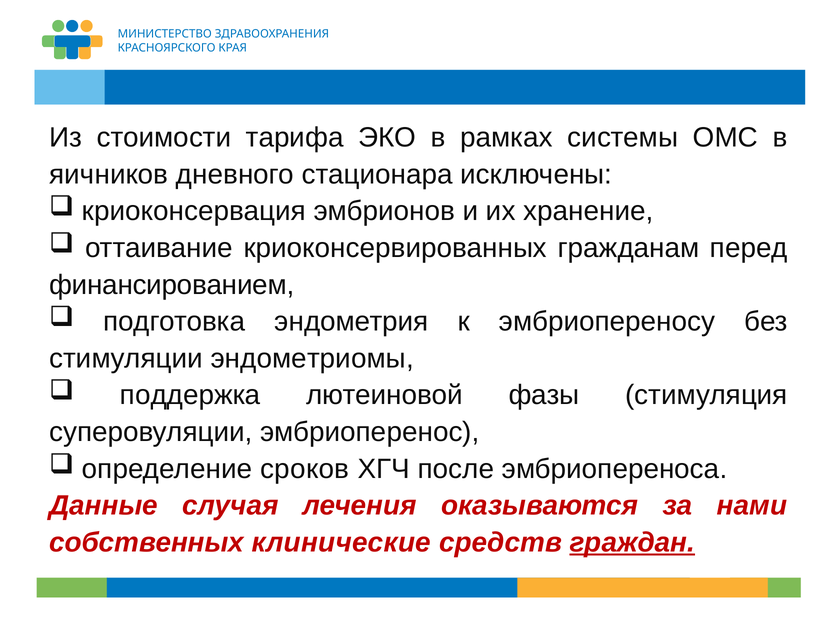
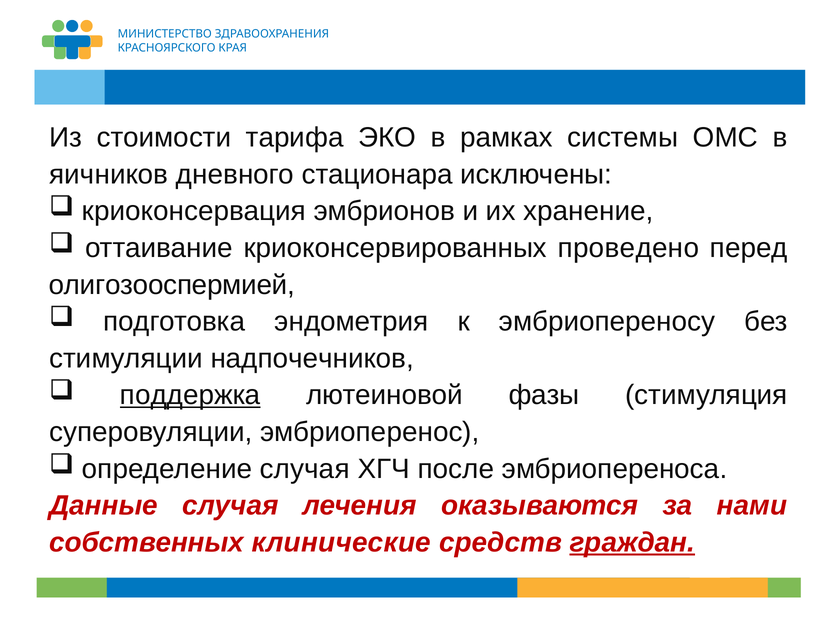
гражданам: гражданам -> проведено
финансированием: финансированием -> олигозооспермией
эндометриомы: эндометриомы -> надпочечников
поддержка underline: none -> present
определение сроков: сроков -> случая
